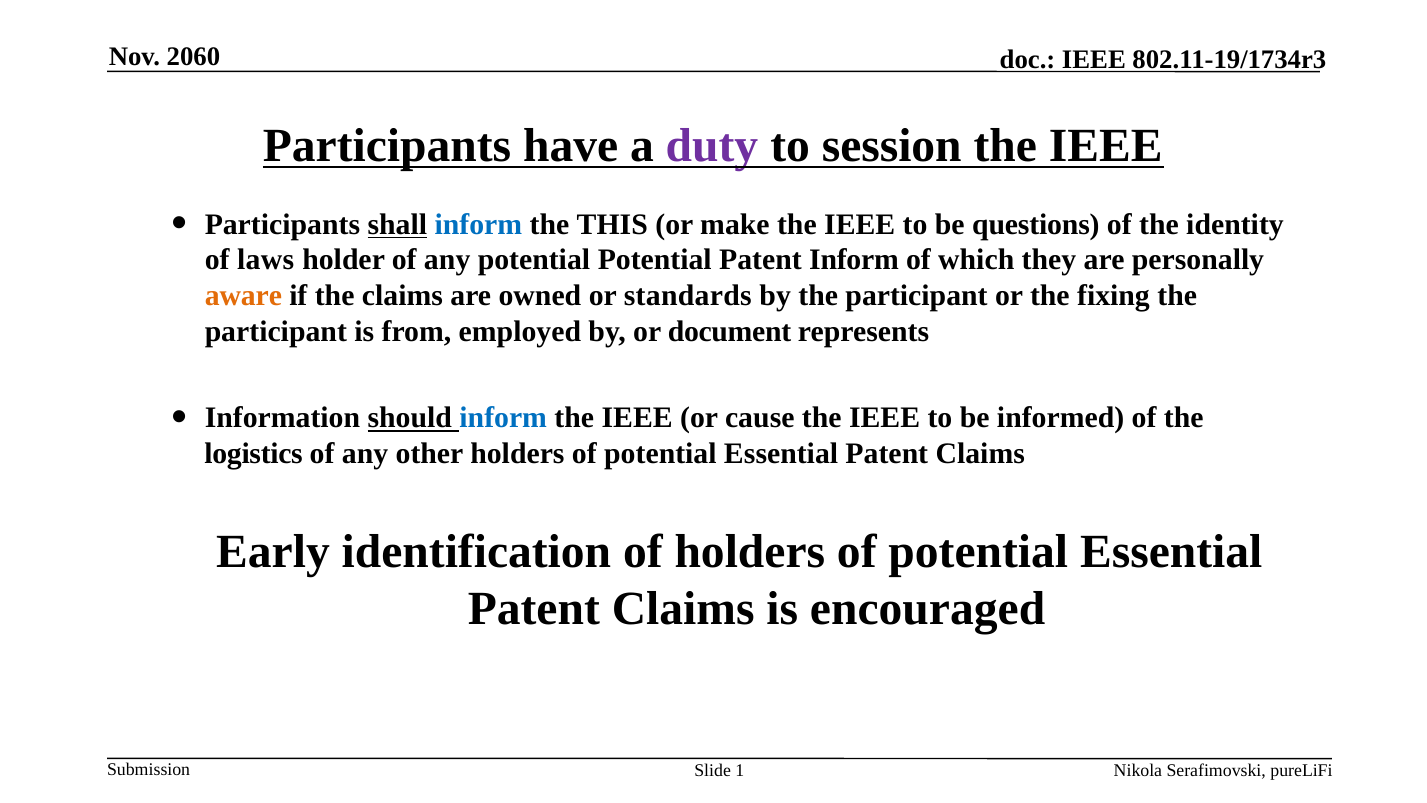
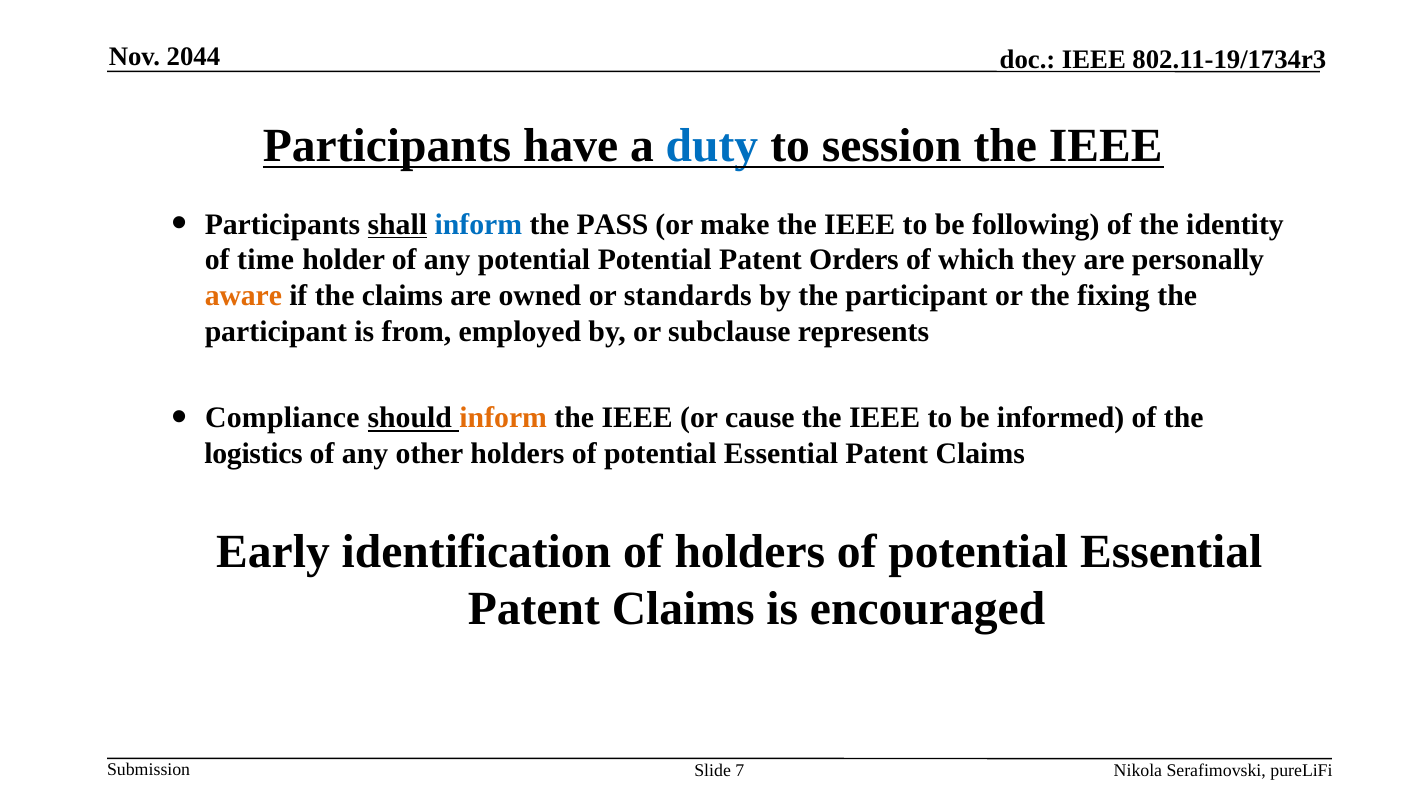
2060: 2060 -> 2044
duty colour: purple -> blue
THIS: THIS -> PASS
questions: questions -> following
laws: laws -> time
Patent Inform: Inform -> Orders
document: document -> subclause
Information: Information -> Compliance
inform at (503, 418) colour: blue -> orange
1: 1 -> 7
